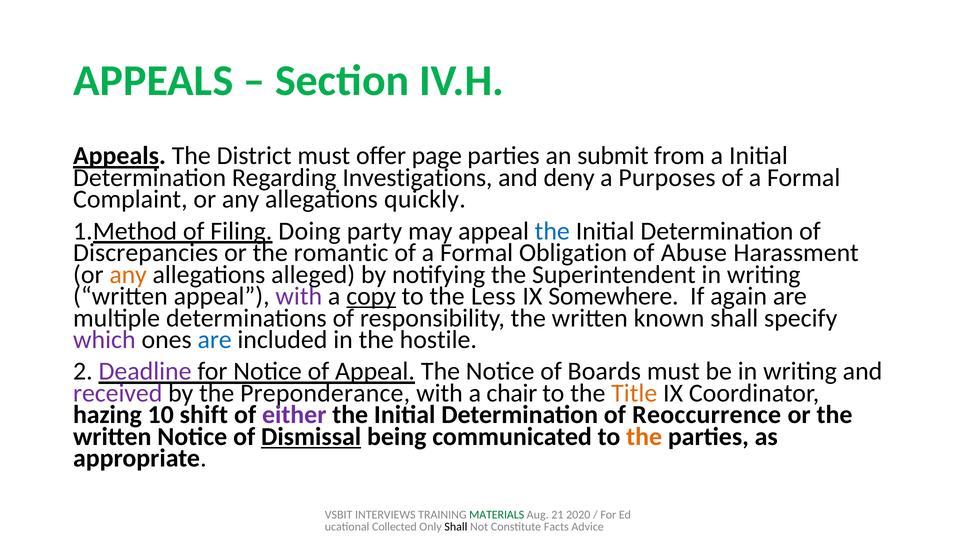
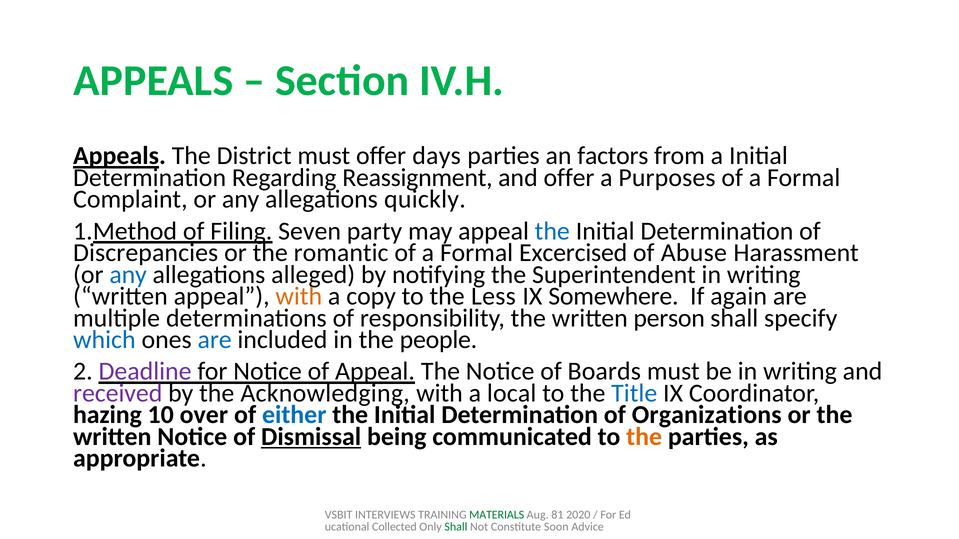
page: page -> days
submit: submit -> factors
Investigations: Investigations -> Reassignment
and deny: deny -> offer
Doing: Doing -> Seven
Obligation: Obligation -> Excercised
any at (128, 275) colour: orange -> blue
with at (299, 297) colour: purple -> orange
copy underline: present -> none
known: known -> person
which colour: purple -> blue
hostile: hostile -> people
Preponderance: Preponderance -> Acknowledging
chair: chair -> local
Title colour: orange -> blue
shift: shift -> over
either colour: purple -> blue
Reoccurrence: Reoccurrence -> Organizations
21: 21 -> 81
Shall at (456, 527) colour: black -> green
Facts: Facts -> Soon
